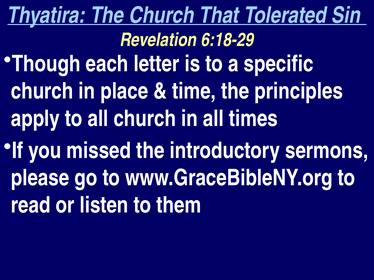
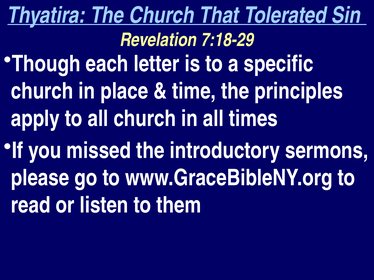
6:18-29: 6:18-29 -> 7:18-29
